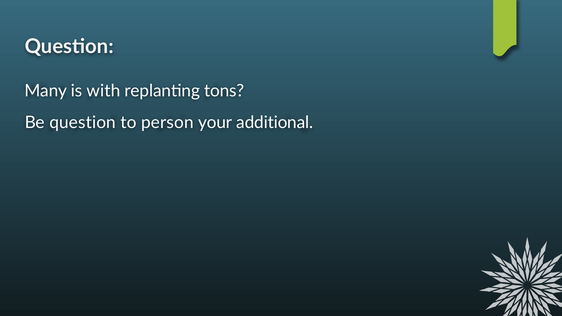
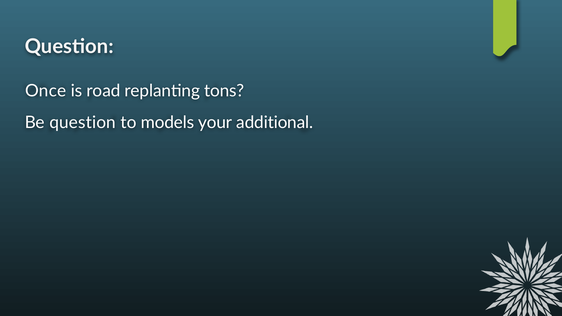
Many: Many -> Once
with: with -> road
person: person -> models
